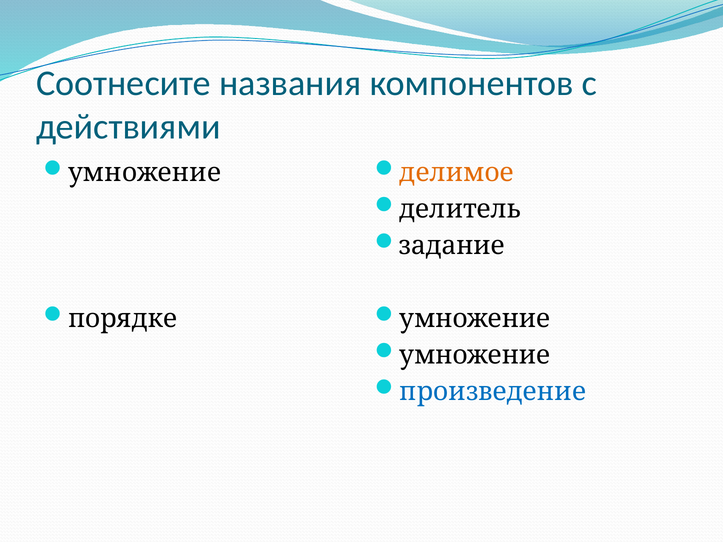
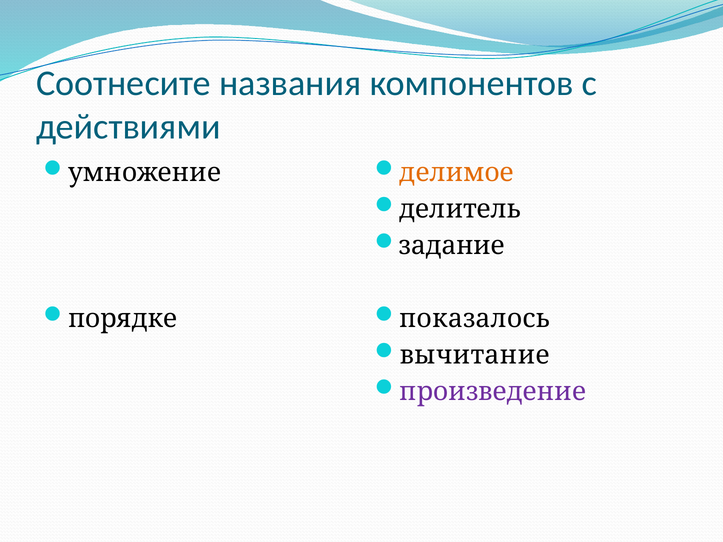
умножение at (475, 319): умножение -> показалось
умножение at (475, 355): умножение -> вычитание
произведение colour: blue -> purple
